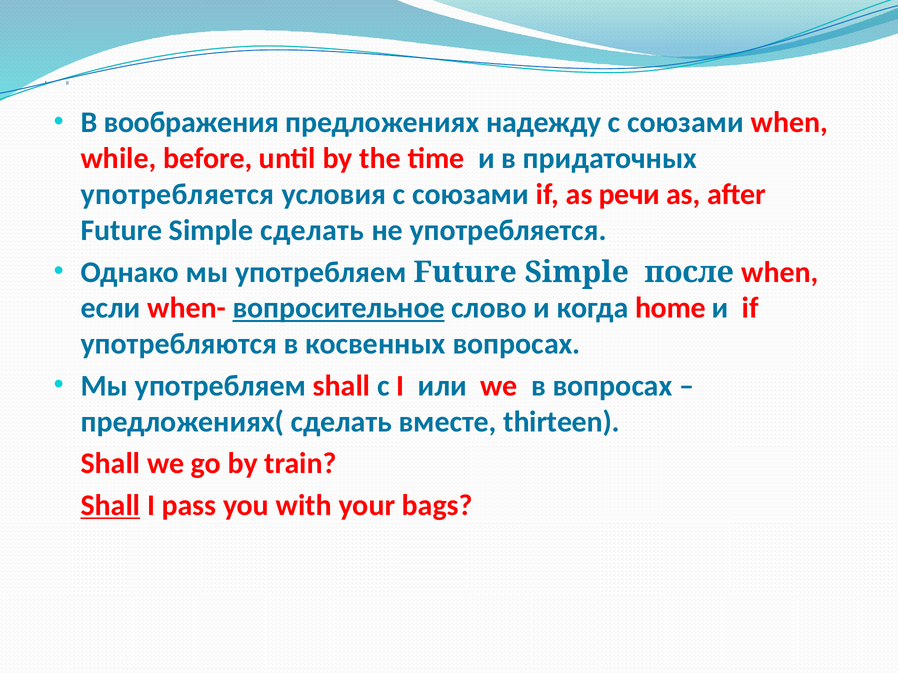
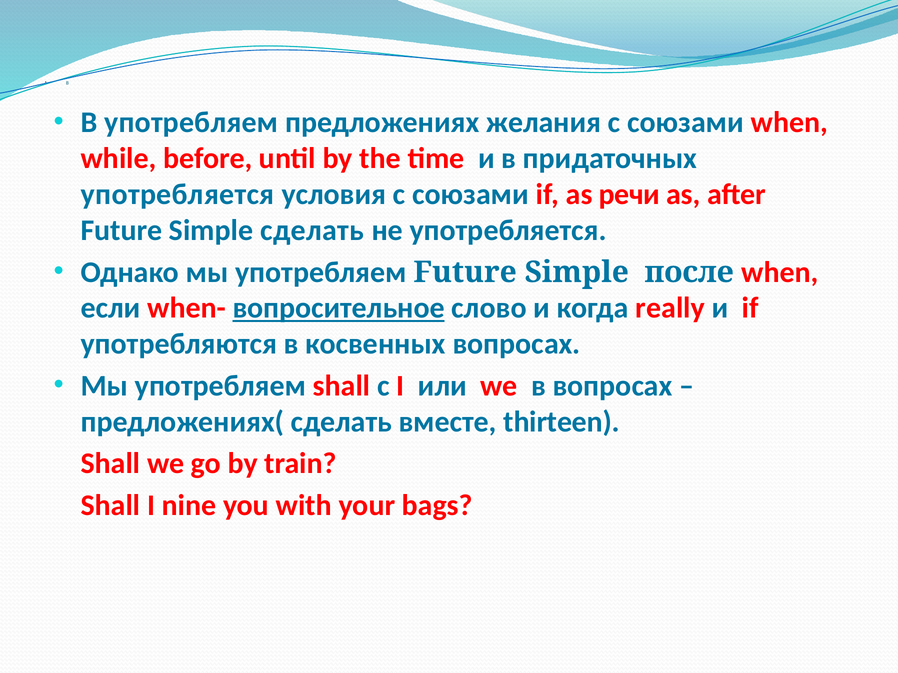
В воображения: воображения -> употребляем
надежду: надежду -> желания
home: home -> really
Shall at (110, 506) underline: present -> none
pass: pass -> nine
